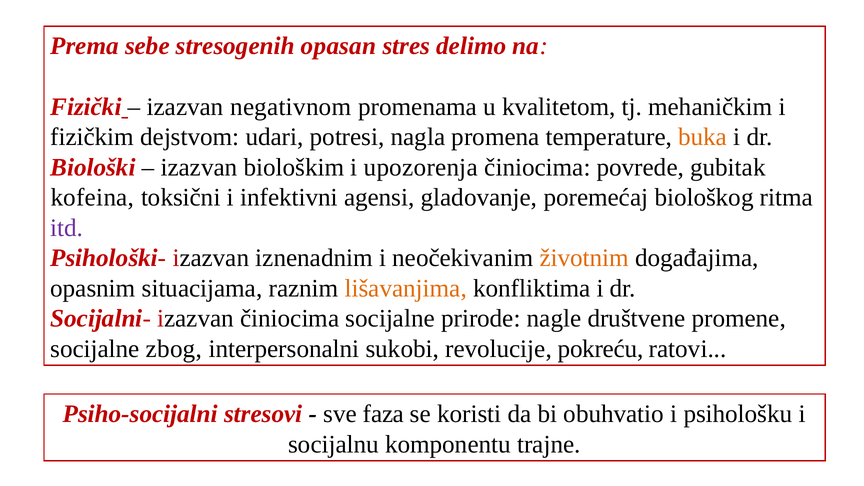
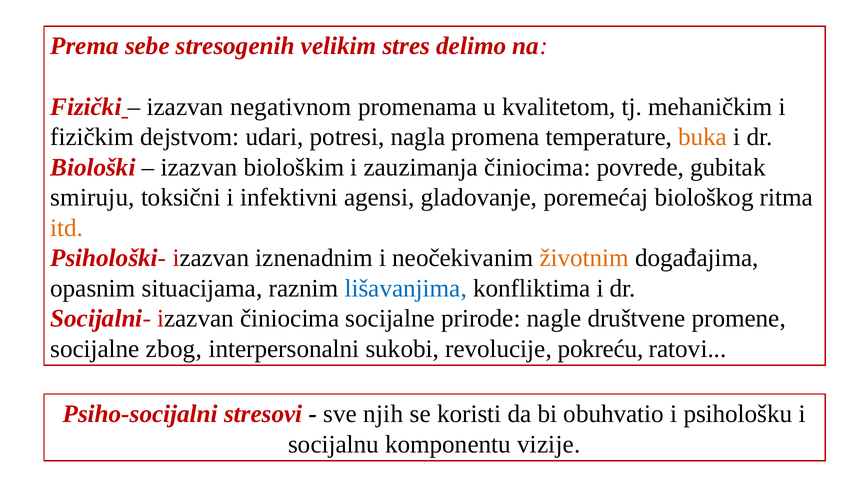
opasan: opasan -> velikim
upozorenja: upozorenja -> zauzimanja
kofeina: kofeina -> smiruju
itd colour: purple -> orange
lišavanjima colour: orange -> blue
faza: faza -> njih
trajne: trajne -> vizije
